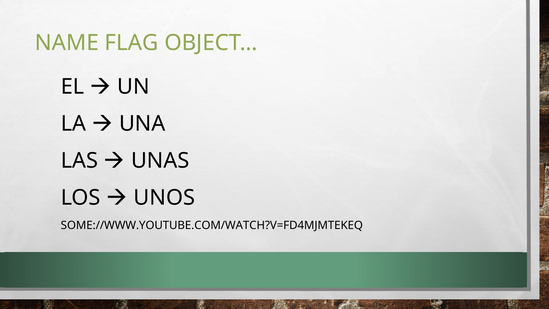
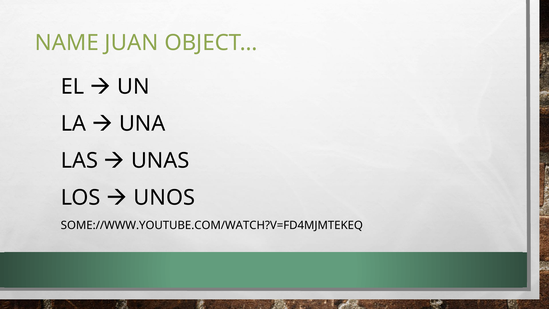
FLAG: FLAG -> JUAN
